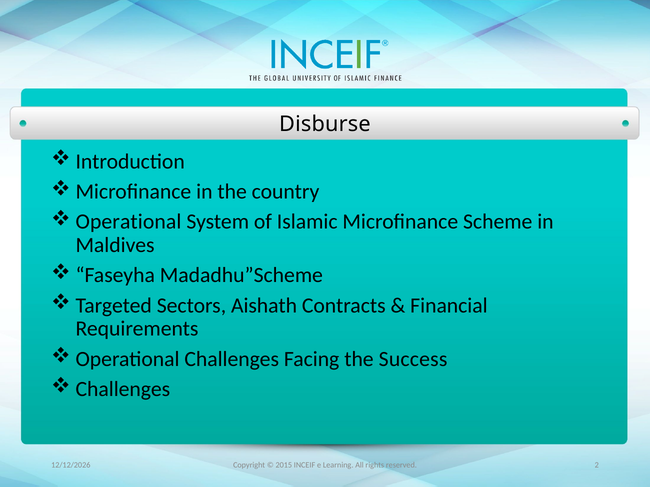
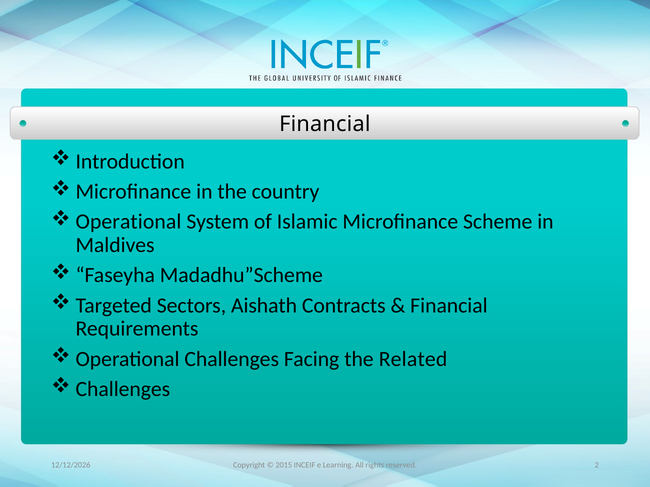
Disburse at (325, 124): Disburse -> Financial
Success: Success -> Related
